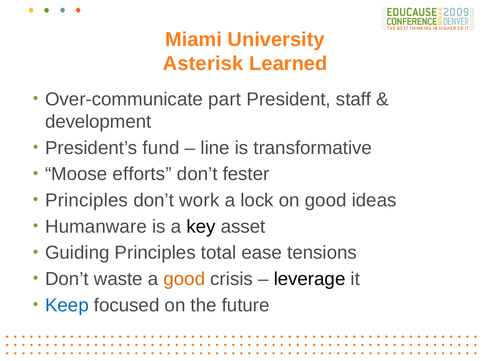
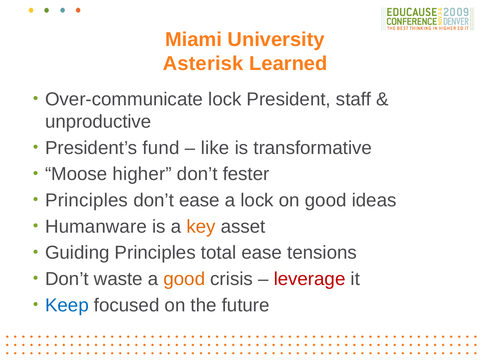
Over-communicate part: part -> lock
development: development -> unproductive
line: line -> like
efforts: efforts -> higher
don’t work: work -> ease
key colour: black -> orange
leverage colour: black -> red
